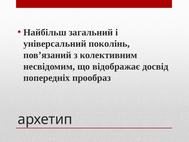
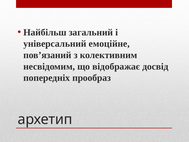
поколінь: поколінь -> емоційне
